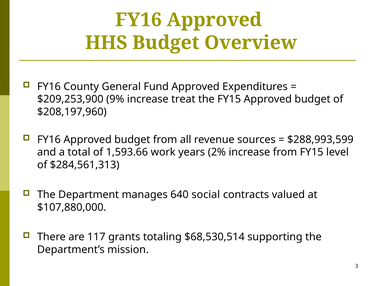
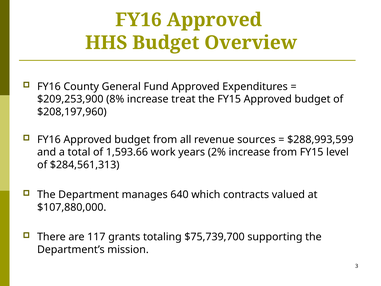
9%: 9% -> 8%
social: social -> which
$68,530,514: $68,530,514 -> $75,739,700
